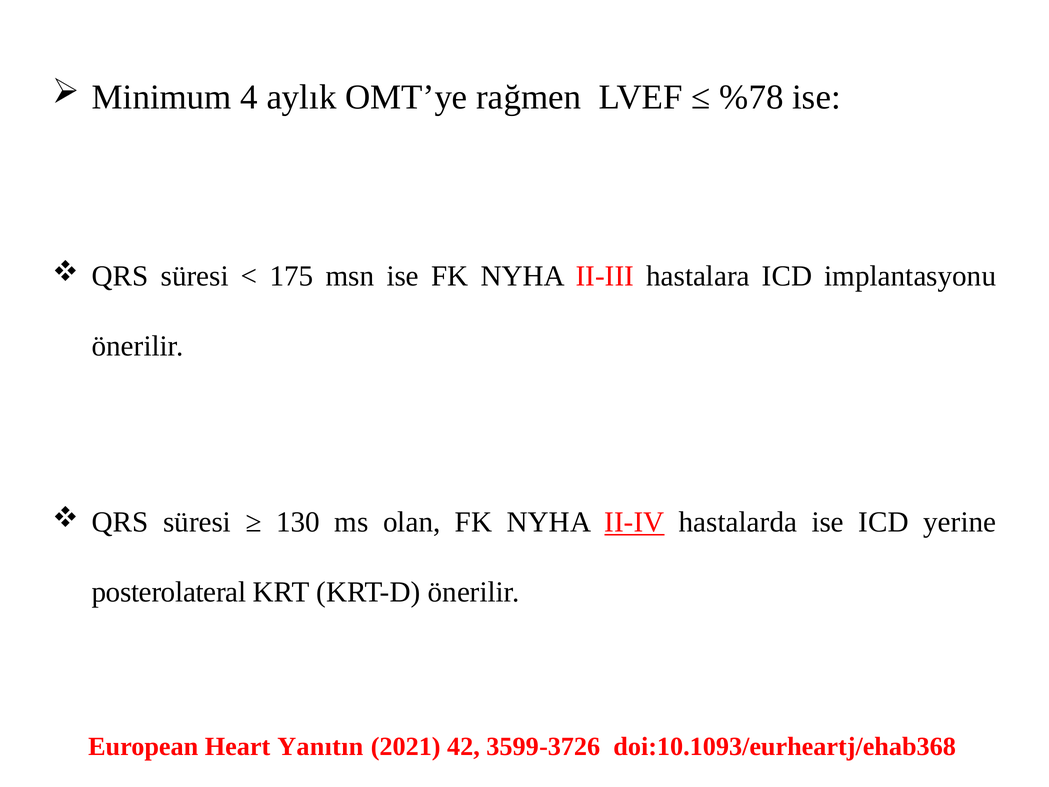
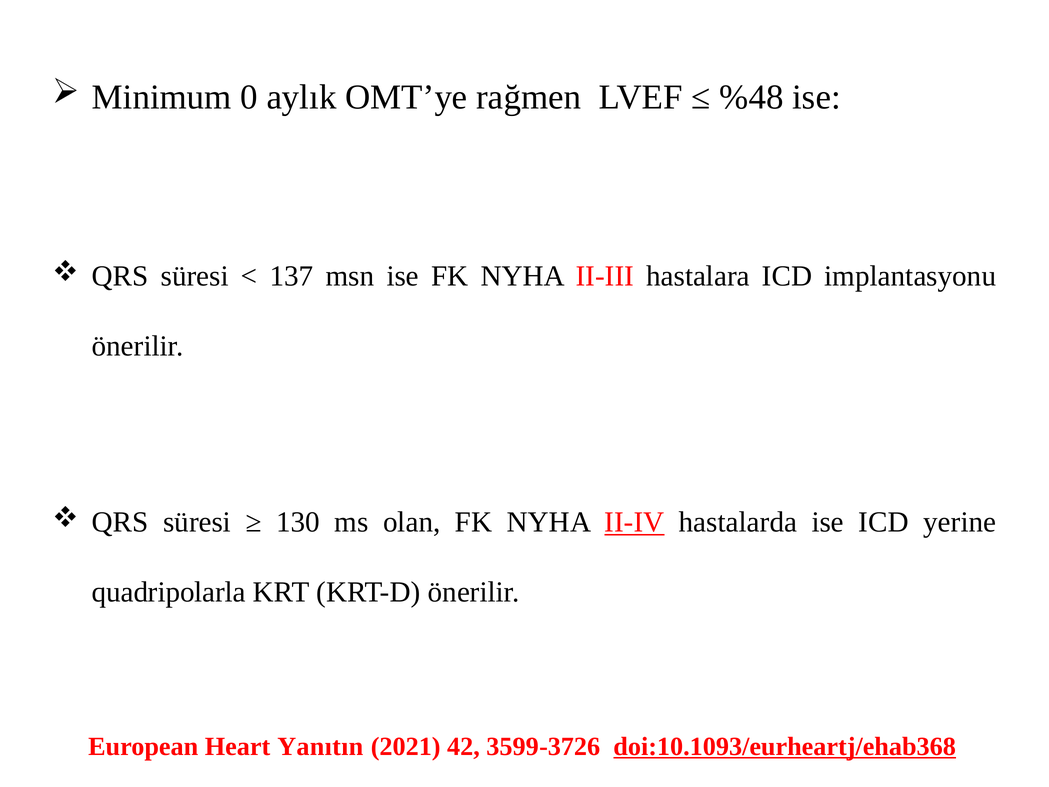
4: 4 -> 0
%78: %78 -> %48
175: 175 -> 137
posterolateral: posterolateral -> quadripolarla
doi:10.1093/eurheartj/ehab368 underline: none -> present
